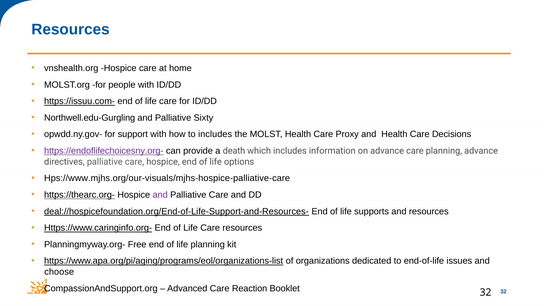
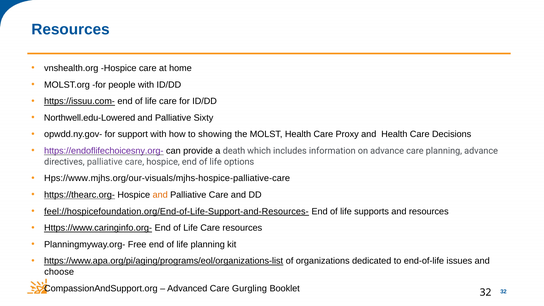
Northwell.edu-Gurgling: Northwell.edu-Gurgling -> Northwell.edu-Lowered
to includes: includes -> showing
and at (160, 195) colour: purple -> orange
deal://hospicefoundation.org/End-of-Life-Support-and-Resources-: deal://hospicefoundation.org/End-of-Life-Support-and-Resources- -> feel://hospicefoundation.org/End-of-Life-Support-and-Resources-
Reaction: Reaction -> Gurgling
